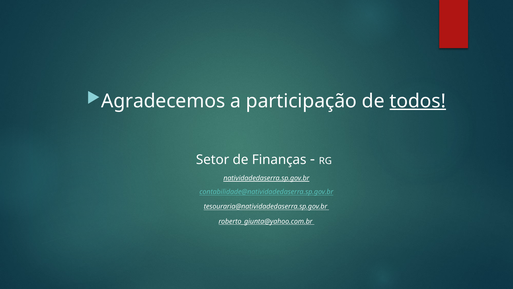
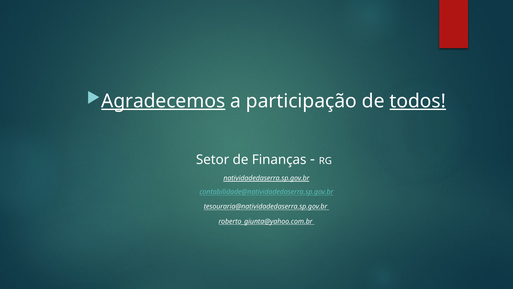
Agradecemos underline: none -> present
